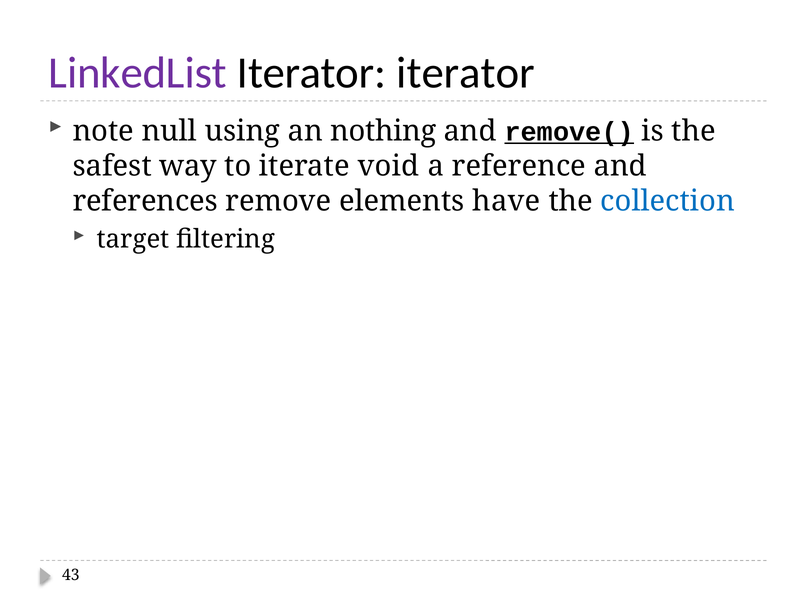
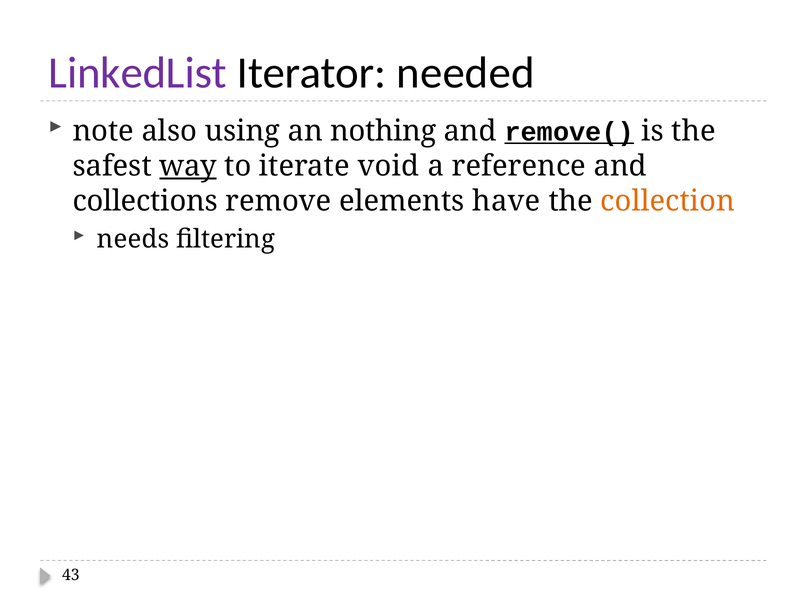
Iterator iterator: iterator -> needed
null: null -> also
way underline: none -> present
references: references -> collections
collection colour: blue -> orange
target: target -> needs
